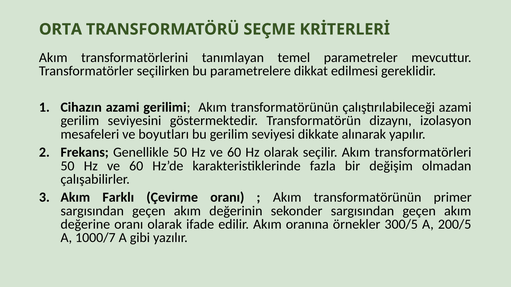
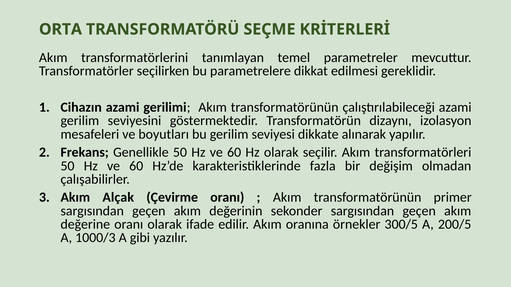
Farklı: Farklı -> Alçak
1000/7: 1000/7 -> 1000/3
